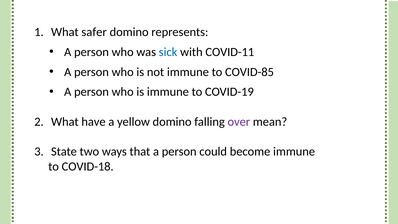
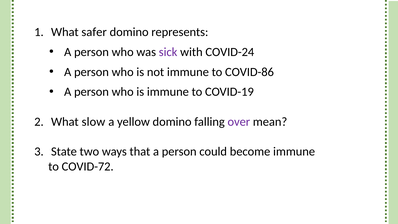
sick colour: blue -> purple
COVID-11: COVID-11 -> COVID-24
COVID-85: COVID-85 -> COVID-86
have: have -> slow
COVID-18: COVID-18 -> COVID-72
